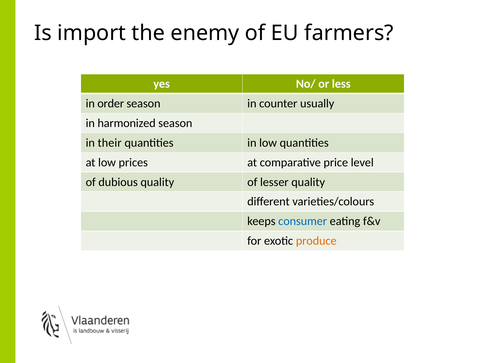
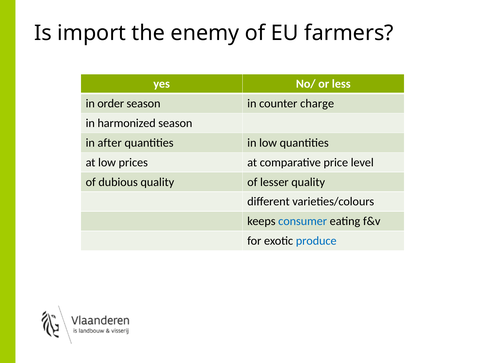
usually: usually -> charge
their: their -> after
produce colour: orange -> blue
